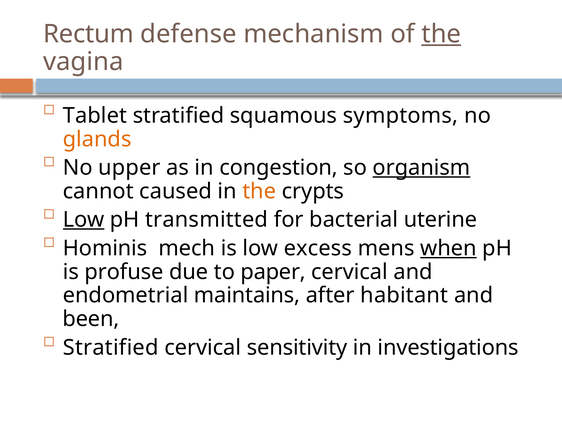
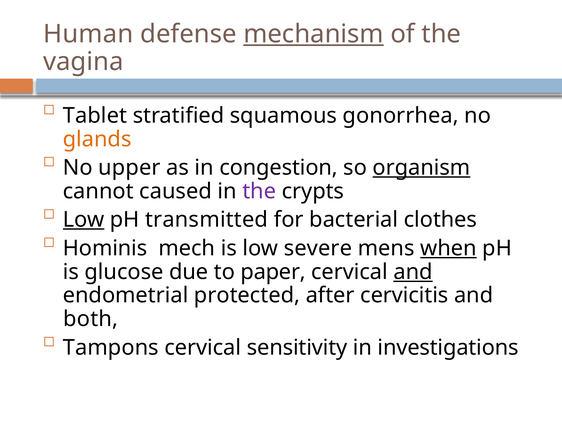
Rectum: Rectum -> Human
mechanism underline: none -> present
the at (441, 34) underline: present -> none
symptoms: symptoms -> gonorrhea
the at (259, 191) colour: orange -> purple
uterine: uterine -> clothes
excess: excess -> severe
profuse: profuse -> glucose
and at (413, 272) underline: none -> present
maintains: maintains -> protected
habitant: habitant -> cervicitis
been: been -> both
Stratified at (111, 348): Stratified -> Tampons
